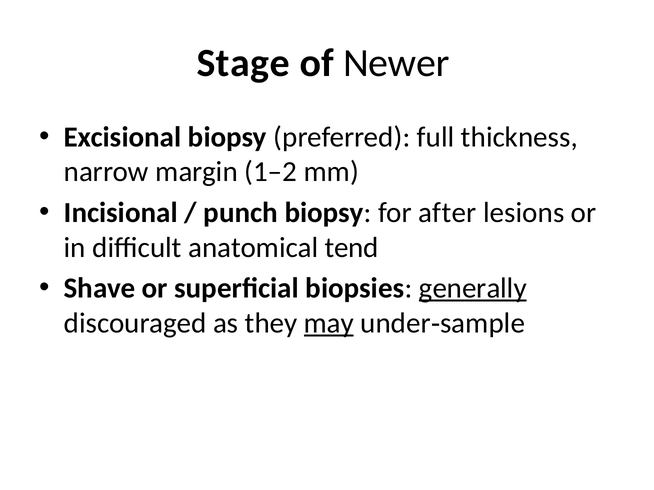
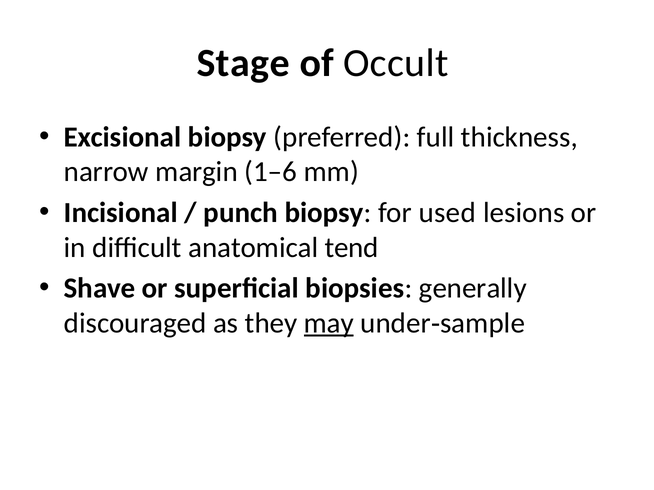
Newer: Newer -> Occult
1–2: 1–2 -> 1–6
after: after -> used
generally underline: present -> none
